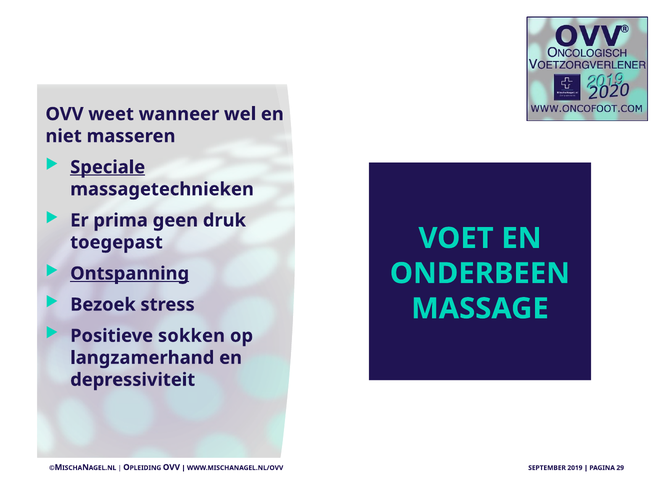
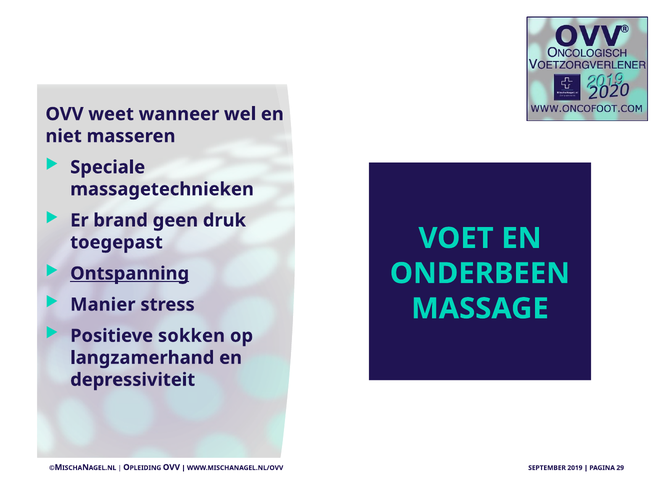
Speciale underline: present -> none
prima: prima -> brand
Bezoek: Bezoek -> Manier
